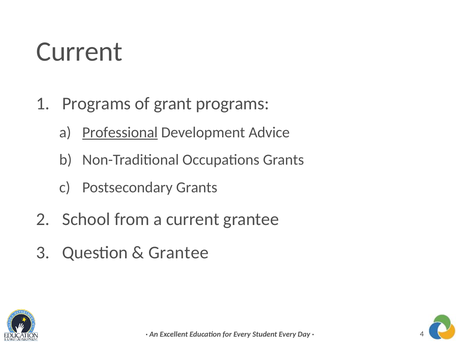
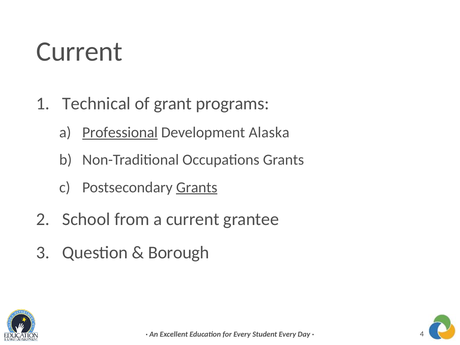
Programs at (96, 104): Programs -> Technical
Advice: Advice -> Alaska
Grants at (197, 187) underline: none -> present
Grantee at (179, 253): Grantee -> Borough
